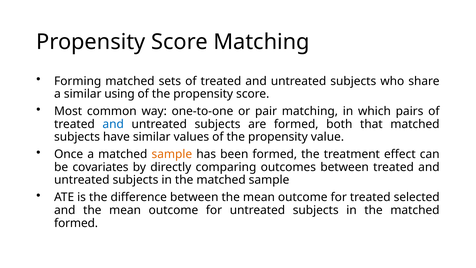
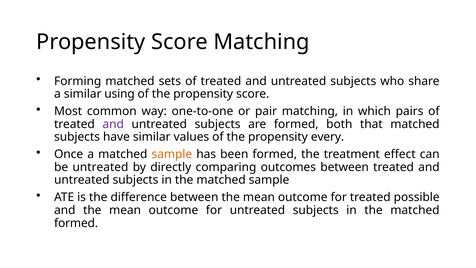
and at (113, 124) colour: blue -> purple
value: value -> every
be covariates: covariates -> untreated
selected: selected -> possible
